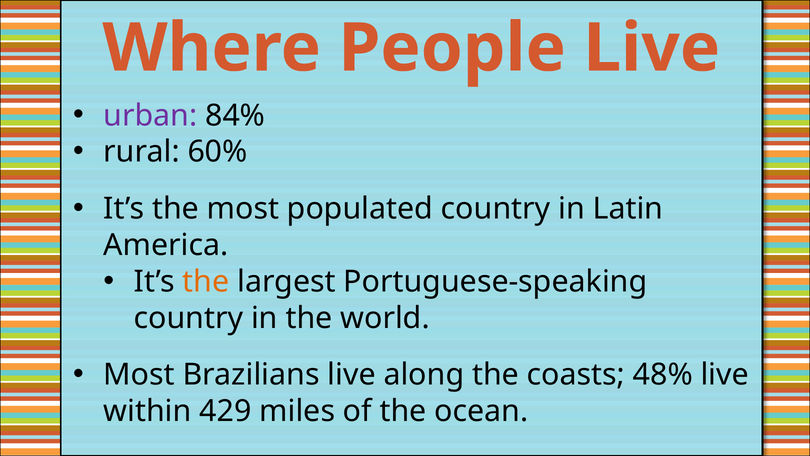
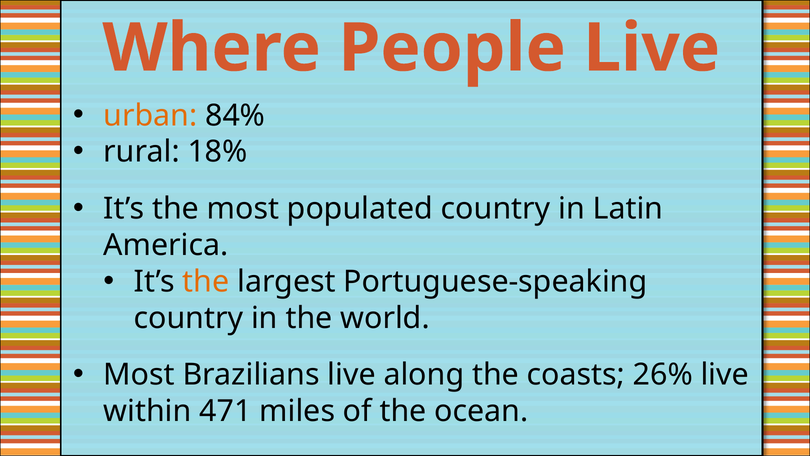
urban colour: purple -> orange
60%: 60% -> 18%
48%: 48% -> 26%
429: 429 -> 471
